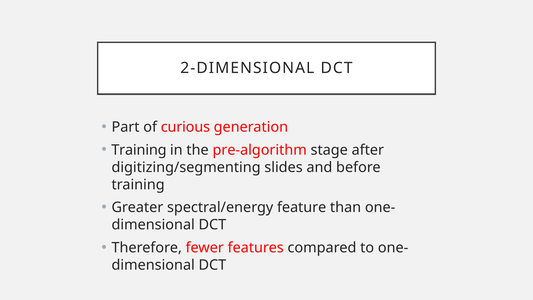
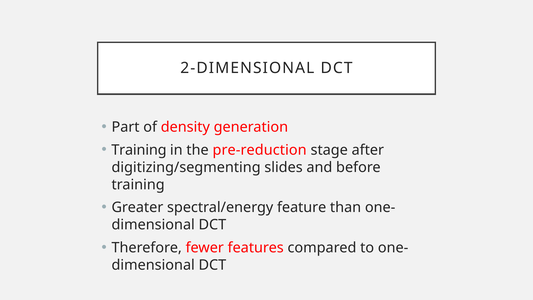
curious: curious -> density
pre-algorithm: pre-algorithm -> pre-reduction
